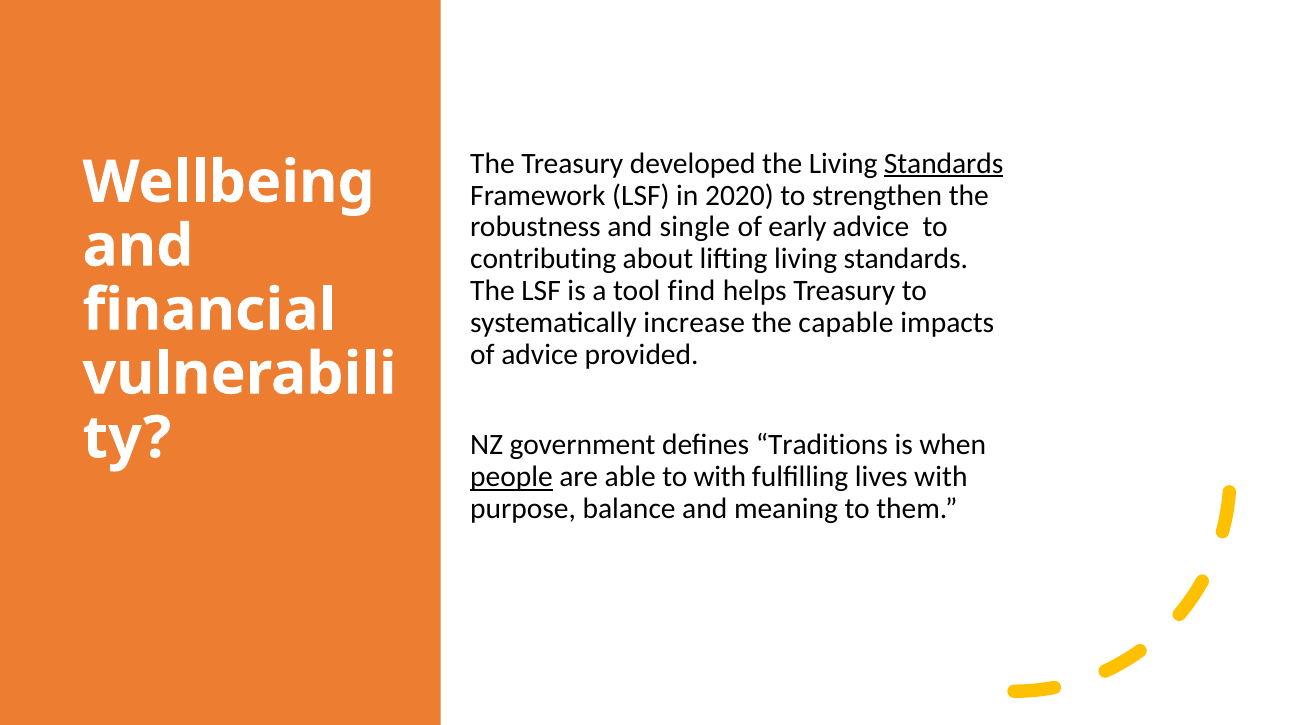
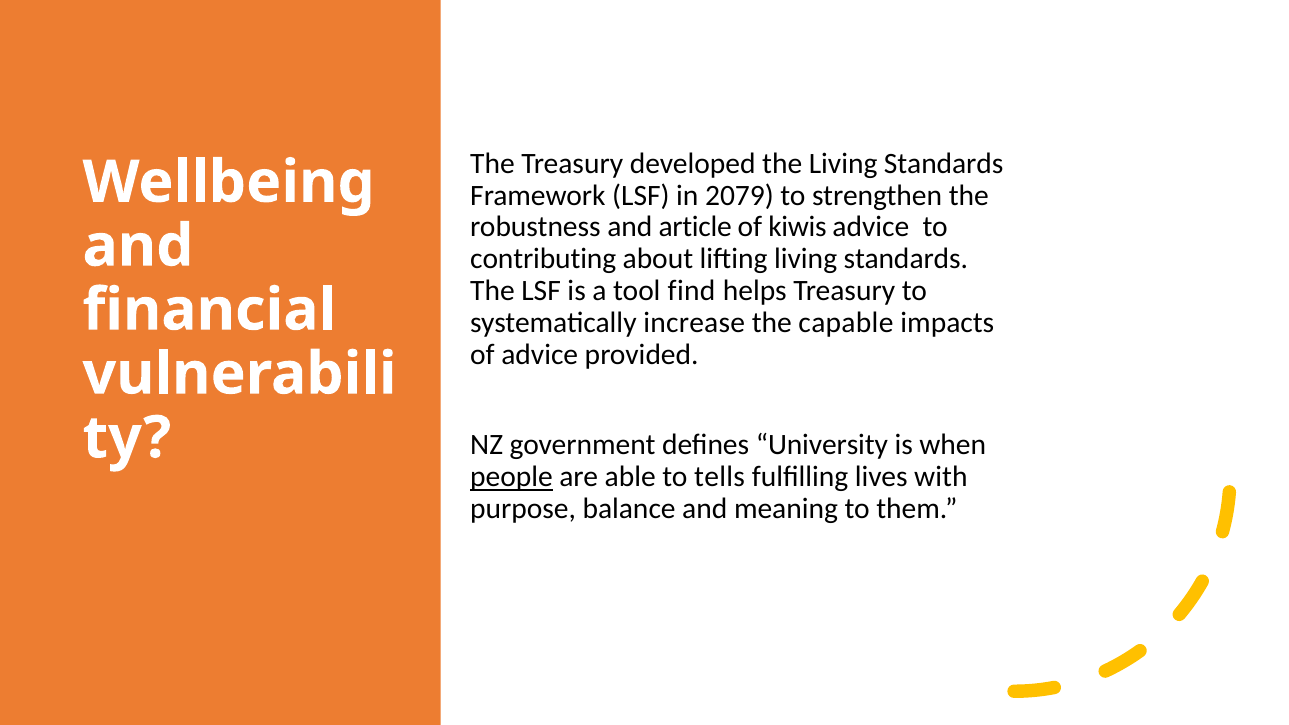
Standards at (944, 163) underline: present -> none
2020: 2020 -> 2079
single: single -> article
early: early -> kiwis
Traditions: Traditions -> University
to with: with -> tells
